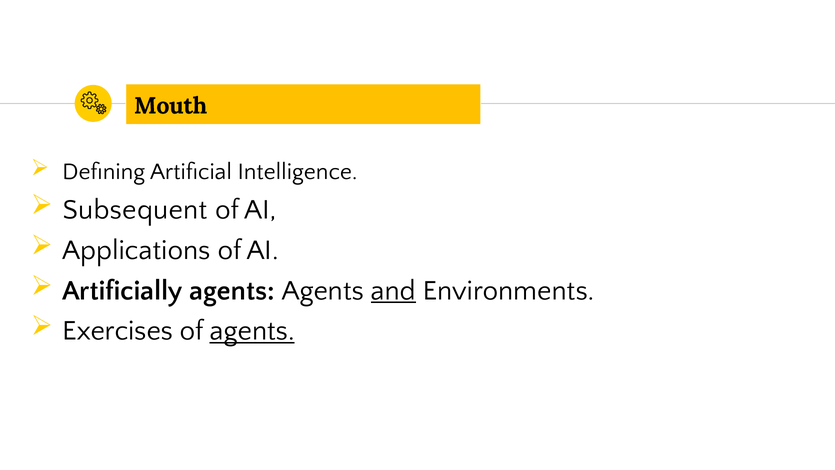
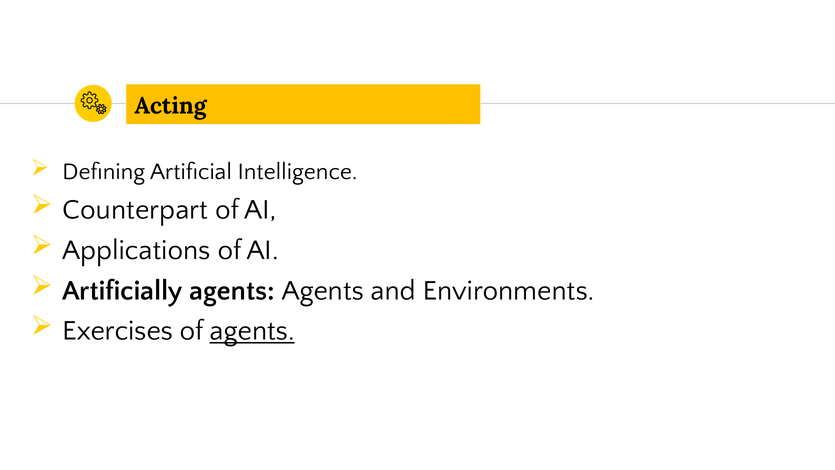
Mouth: Mouth -> Acting
Subsequent: Subsequent -> Counterpart
and underline: present -> none
